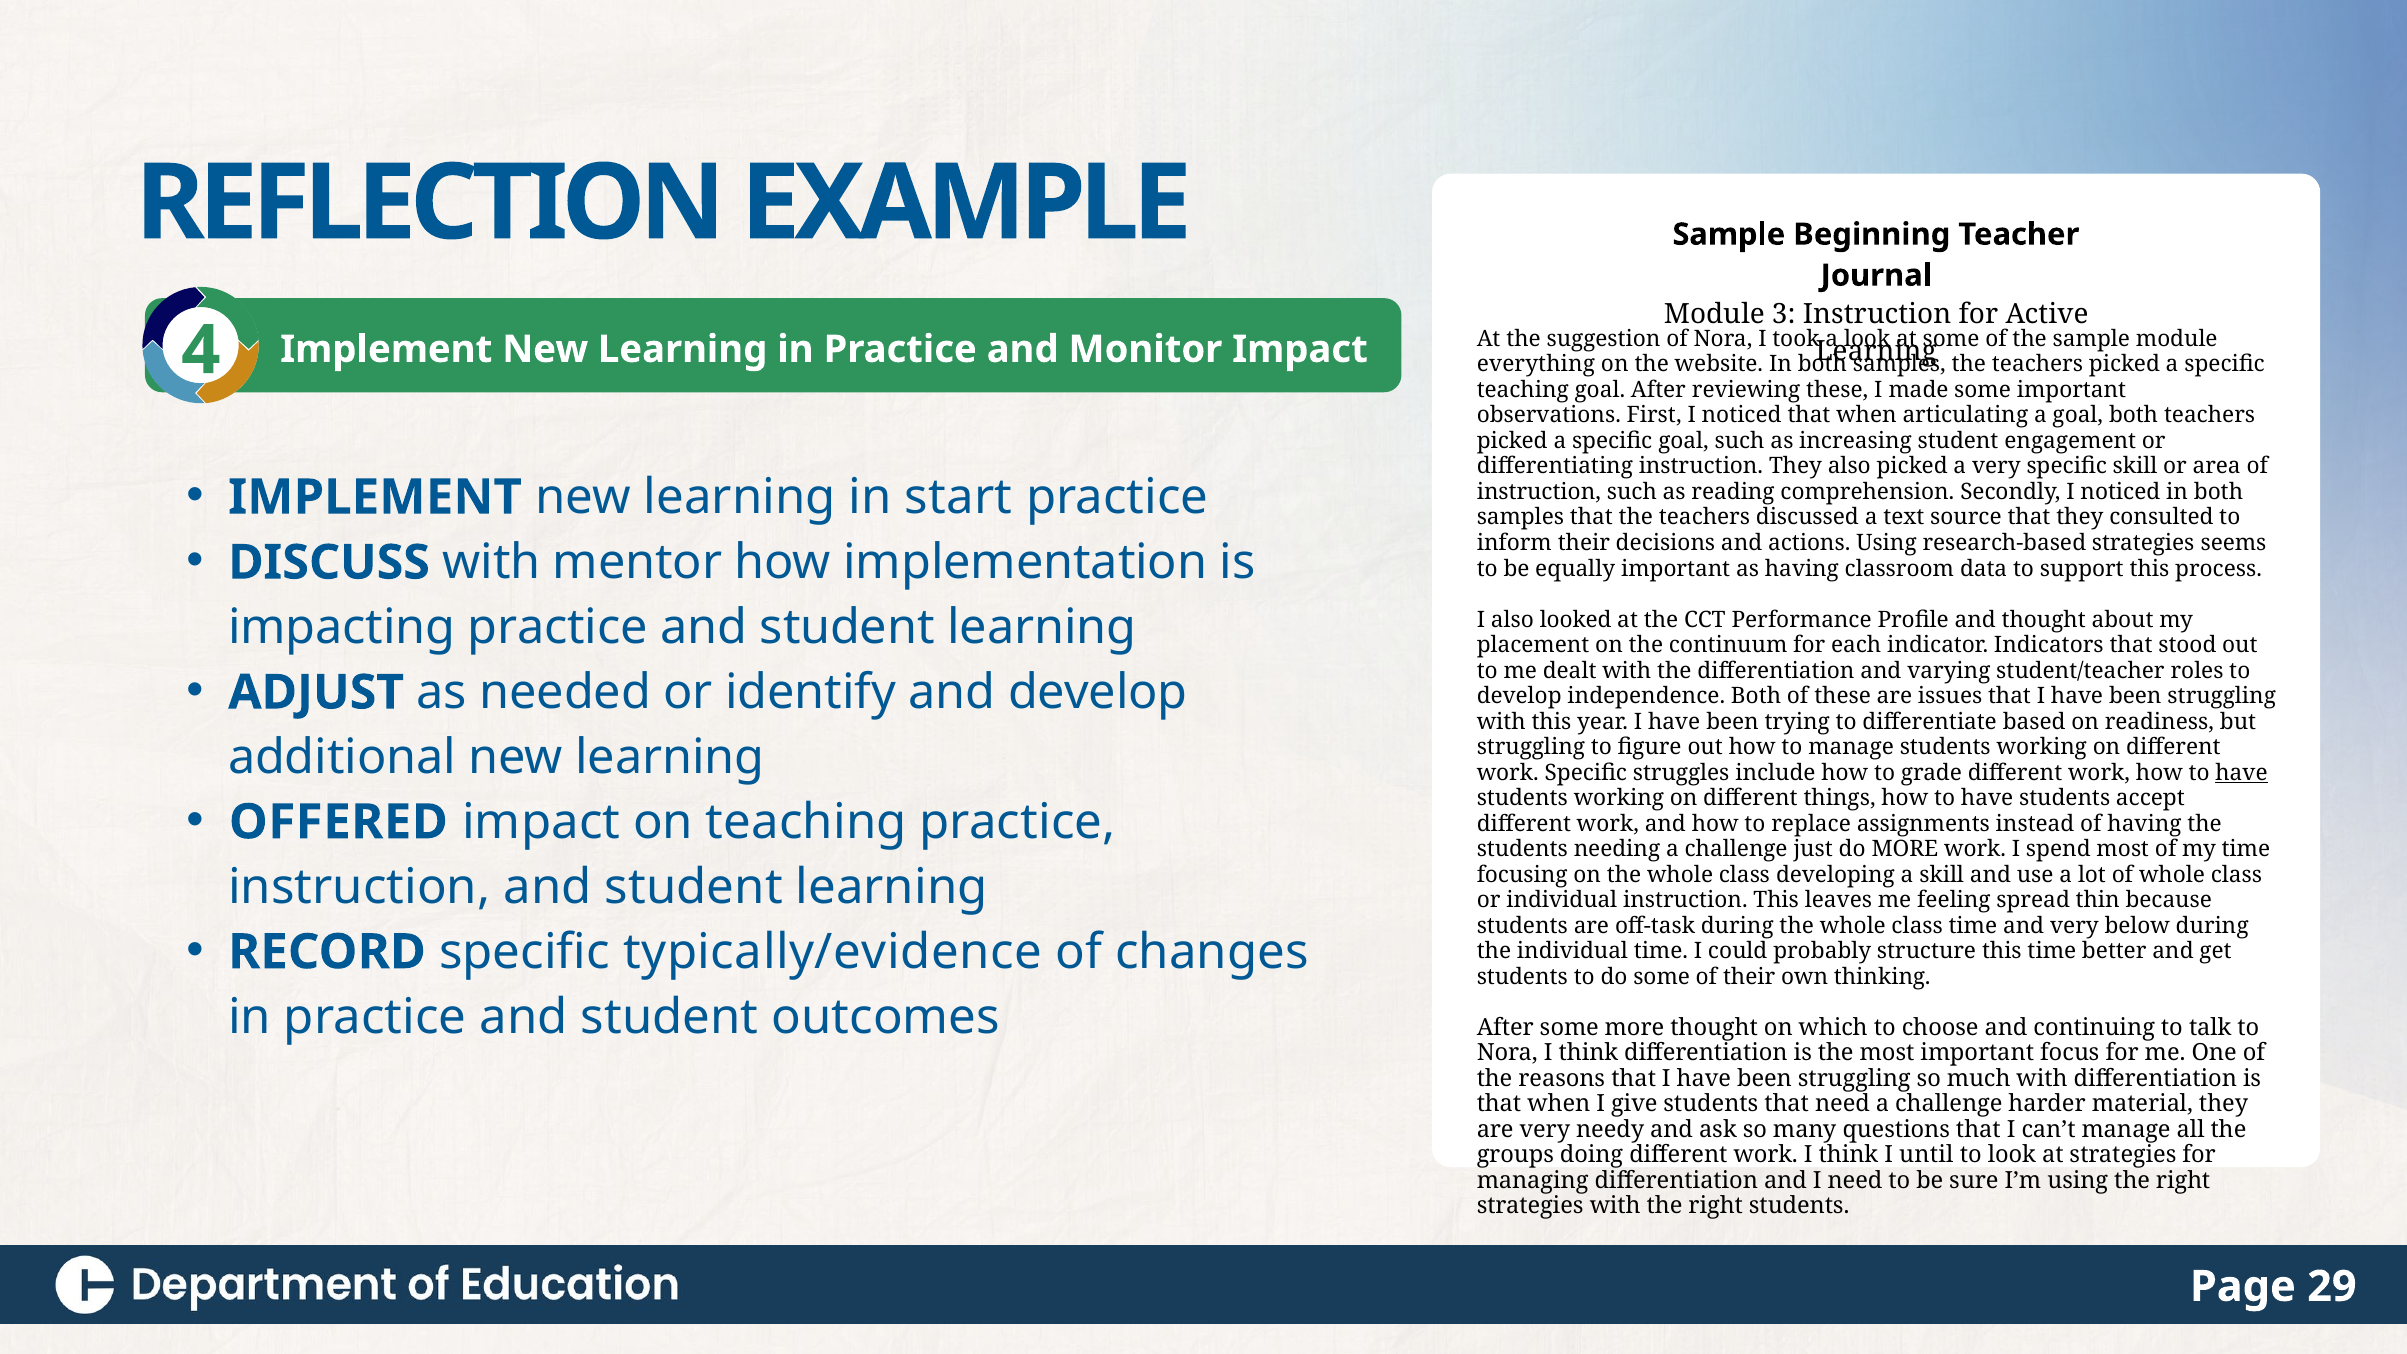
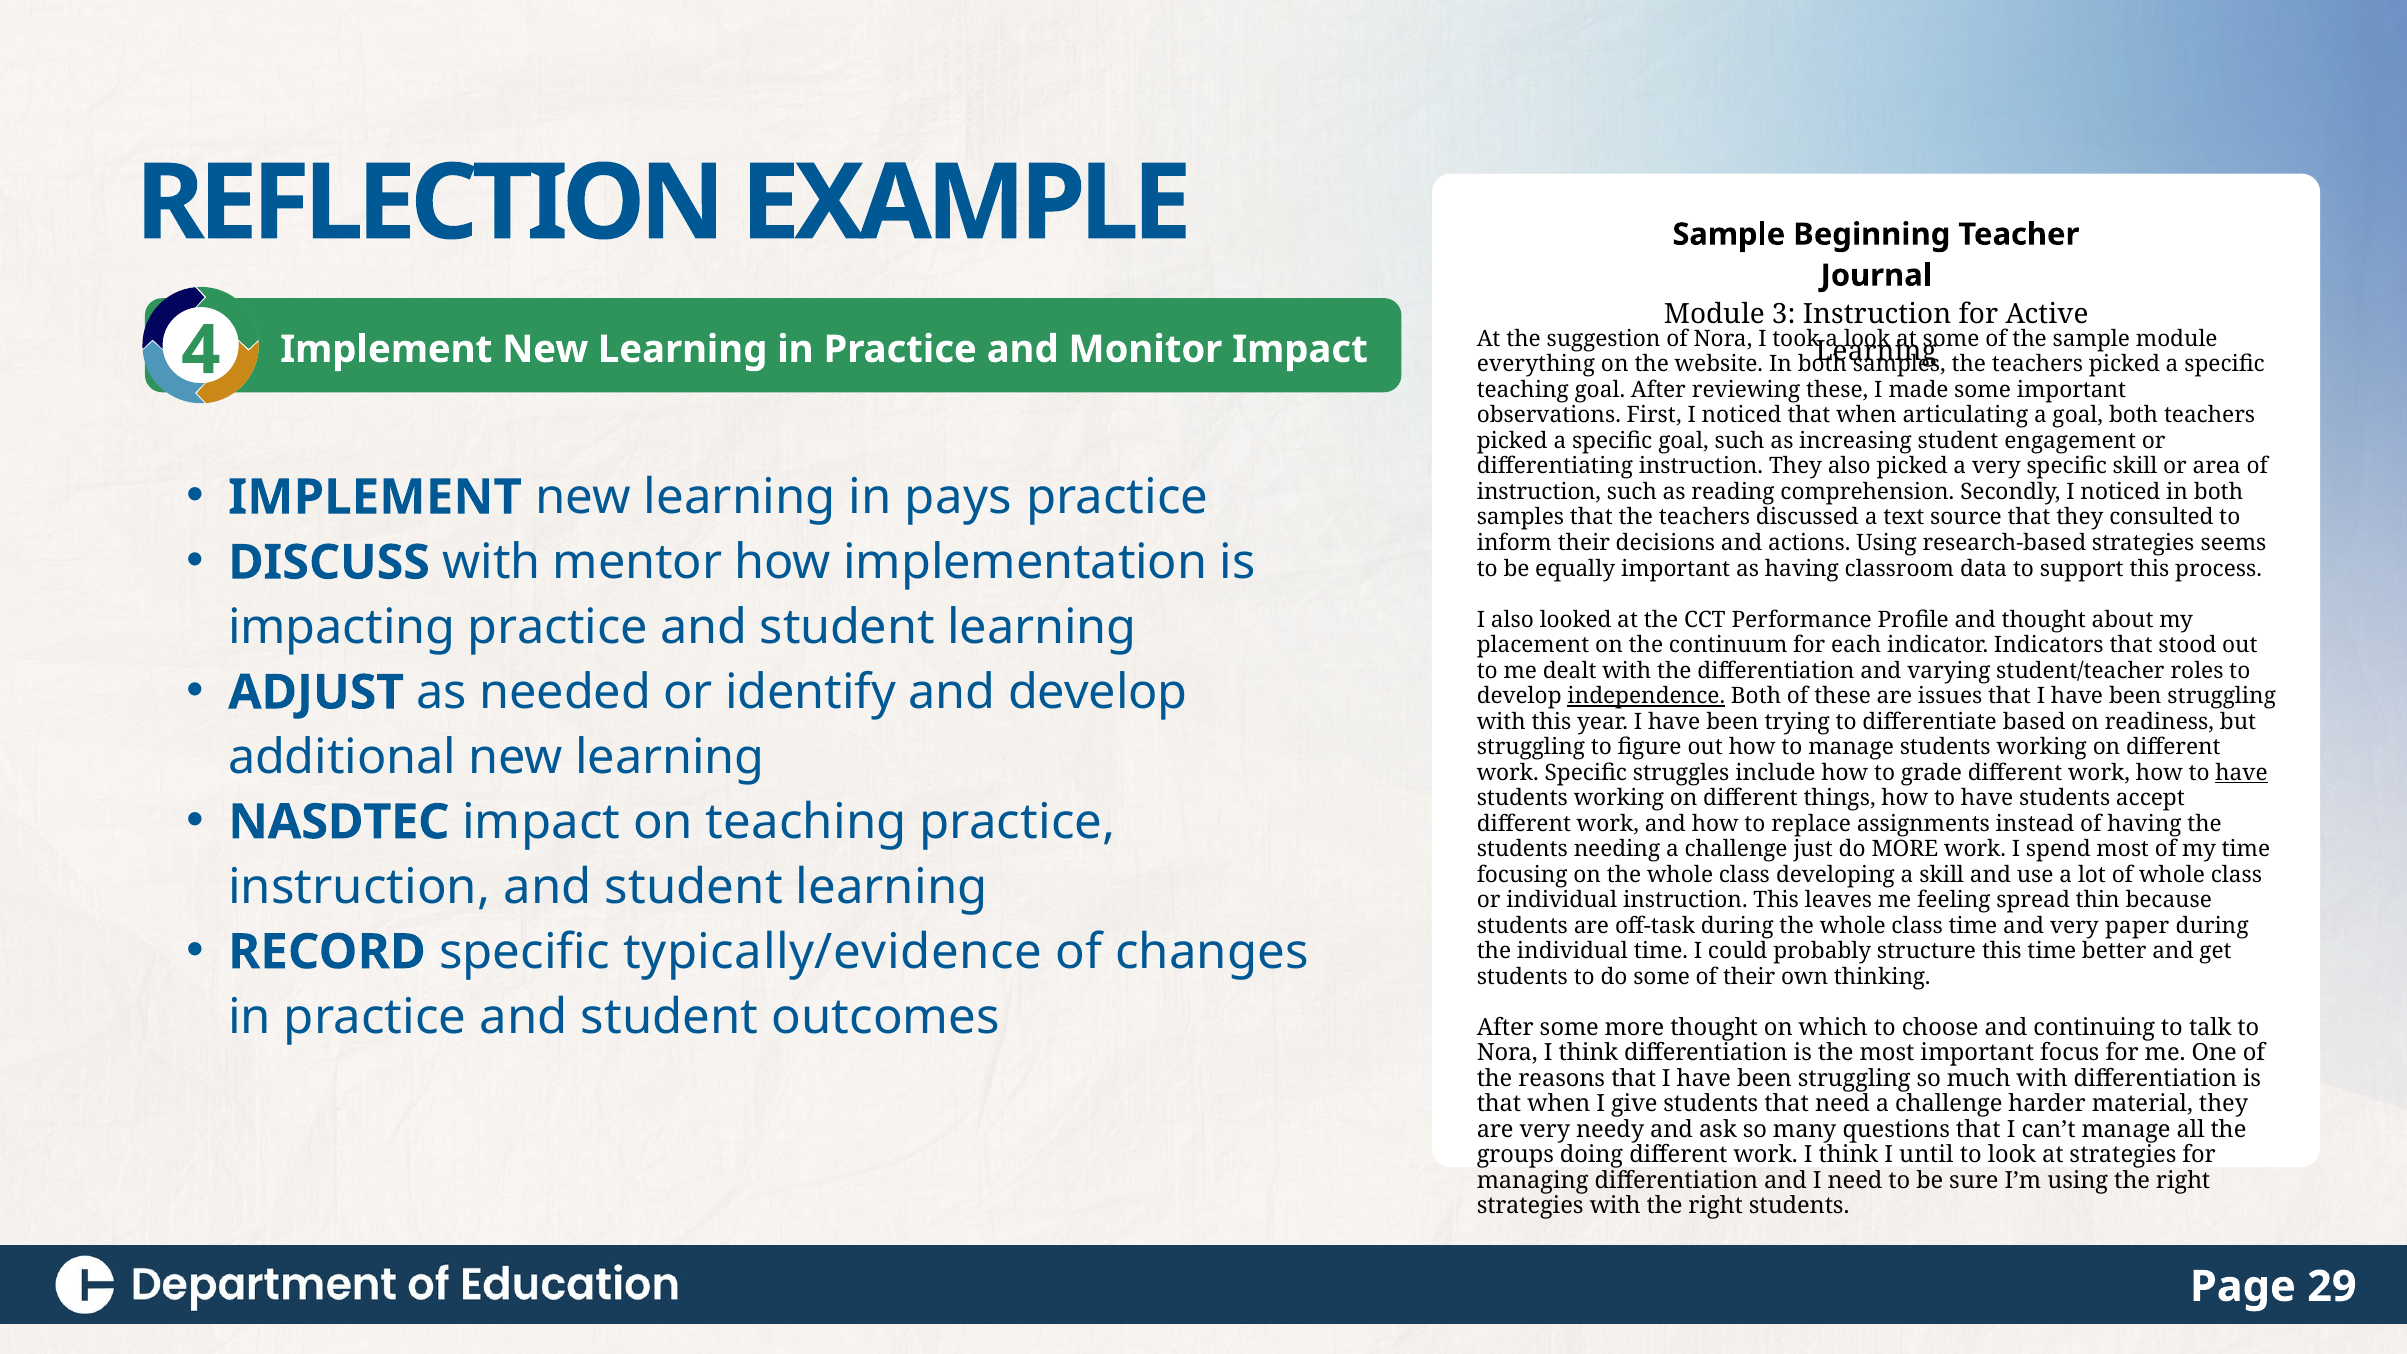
start: start -> pays
independence underline: none -> present
OFFERED: OFFERED -> NASDTEC
below: below -> paper
